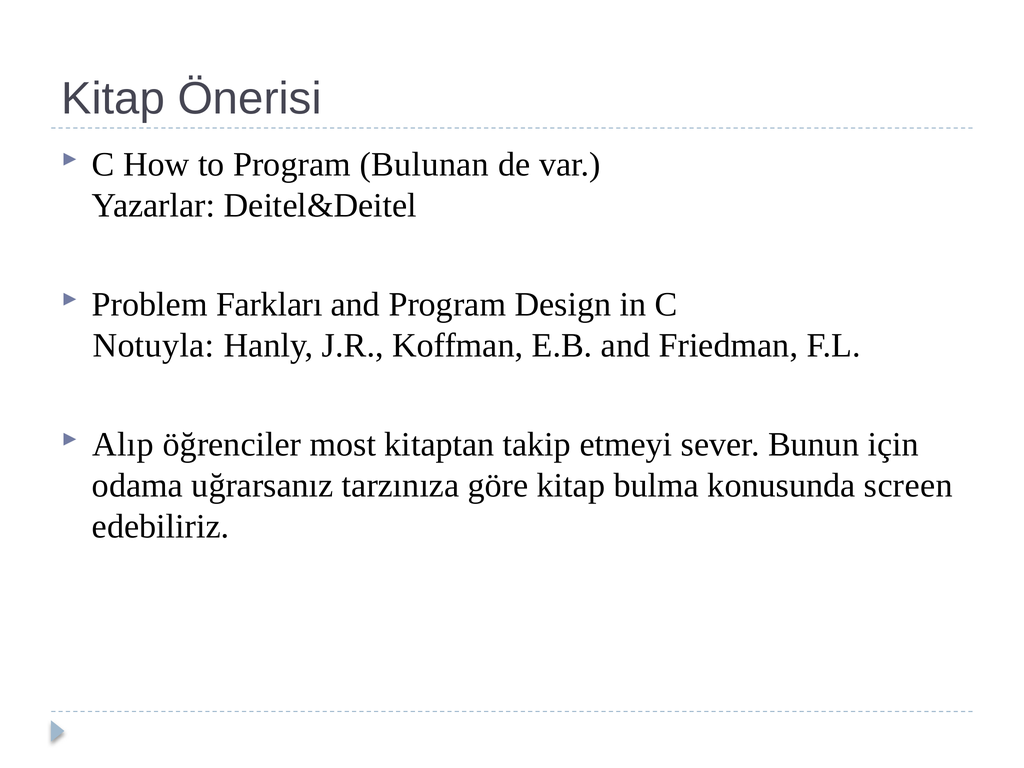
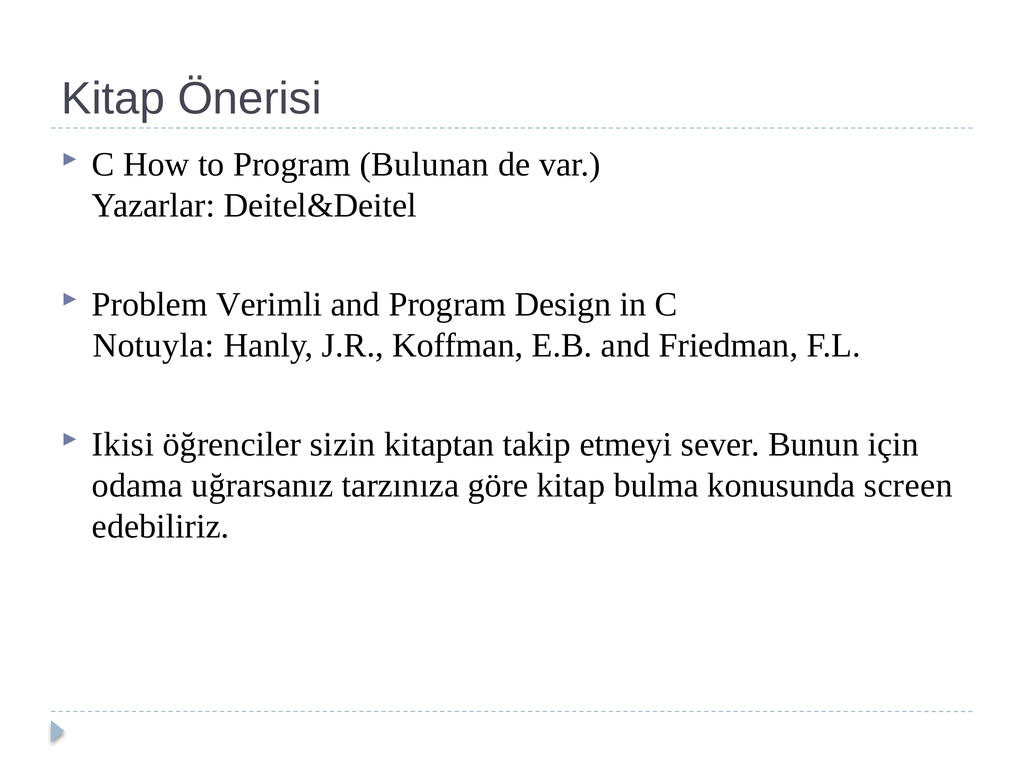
Farkları: Farkları -> Verimli
Alıp: Alıp -> Ikisi
most: most -> sizin
